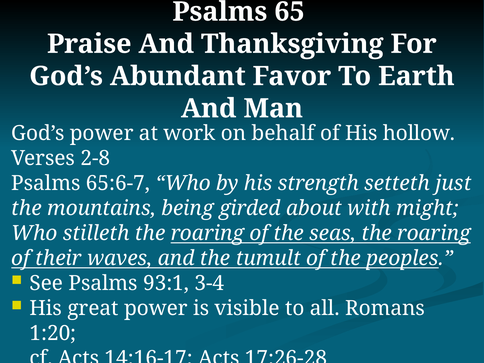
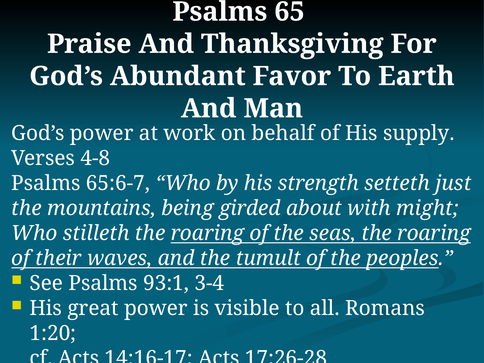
hollow: hollow -> supply
2-8: 2-8 -> 4-8
